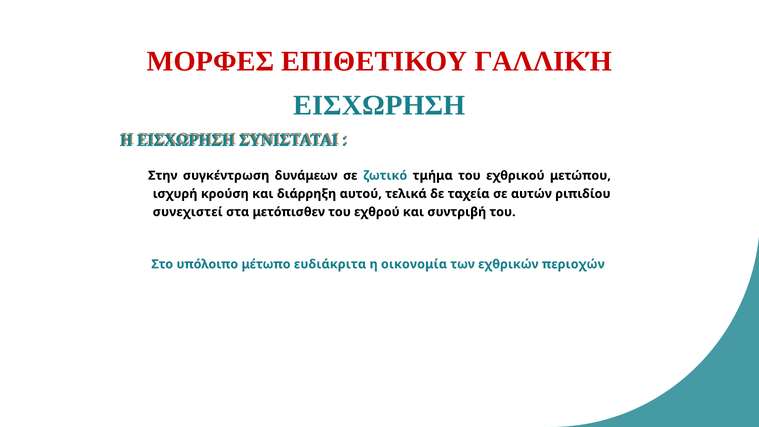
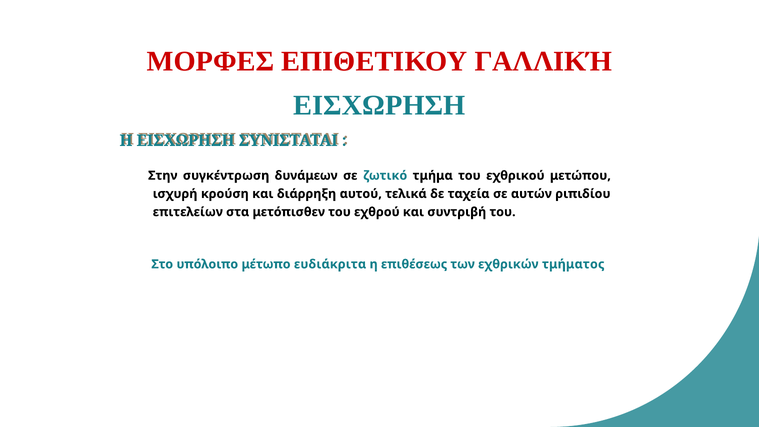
συνεχιστεί: συνεχιστεί -> επιτελείων
οικονομία: οικονομία -> επιθέσεως
περιοχών: περιοχών -> τμήματος
